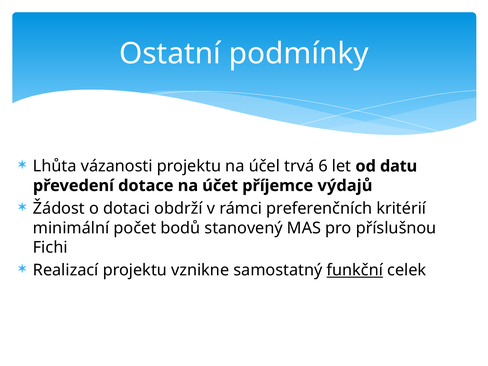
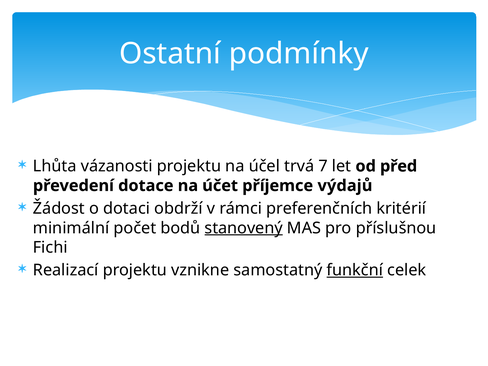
6: 6 -> 7
datu: datu -> před
stanovený underline: none -> present
